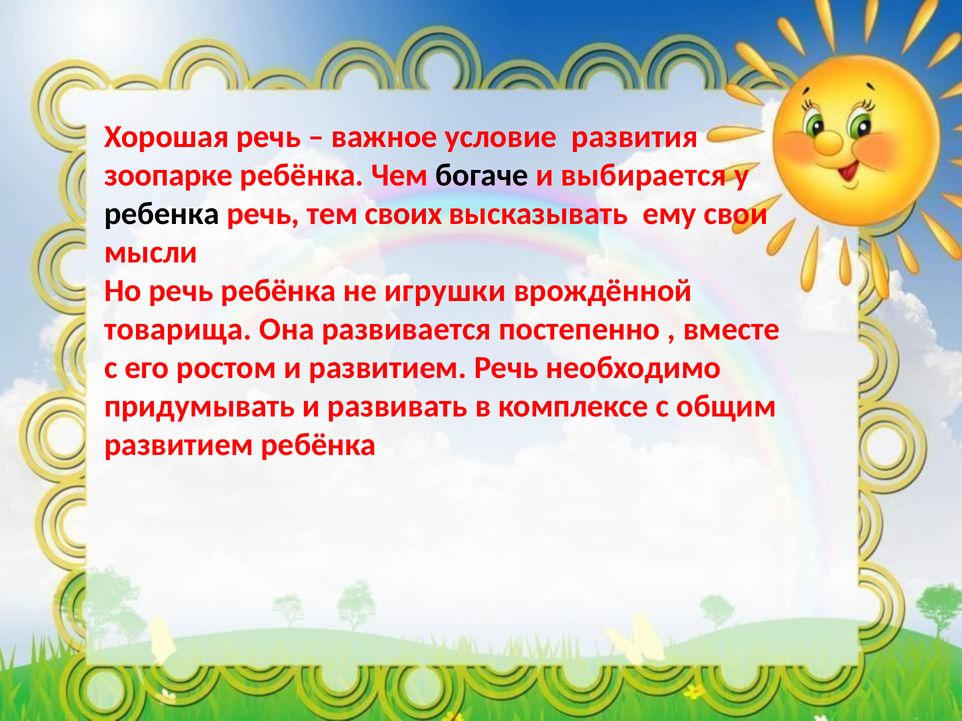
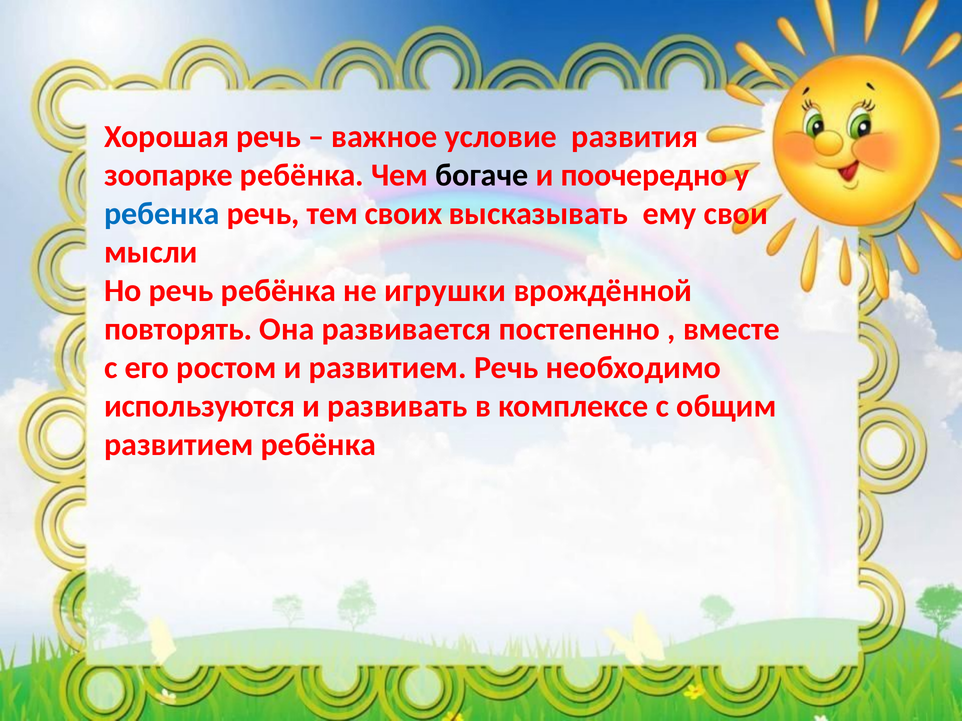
выбирается: выбирается -> поочередно
ребенка colour: black -> blue
товарища: товарища -> повторять
придумывать: придумывать -> используются
